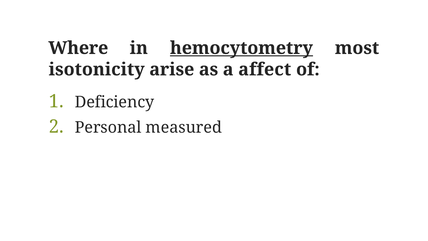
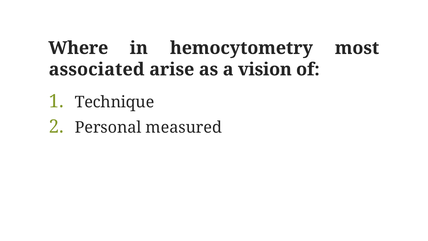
hemocytometry underline: present -> none
isotonicity: isotonicity -> associated
affect: affect -> vision
Deficiency: Deficiency -> Technique
